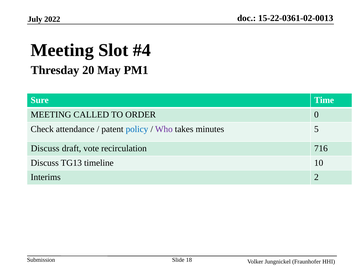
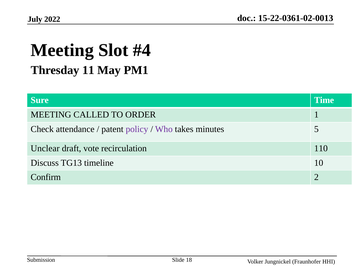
20: 20 -> 11
0: 0 -> 1
policy colour: blue -> purple
Discuss at (45, 148): Discuss -> Unclear
716: 716 -> 110
Interims: Interims -> Confirm
